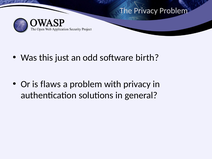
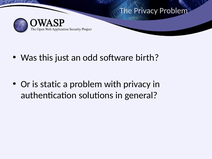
flaws: flaws -> static
